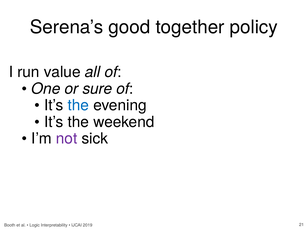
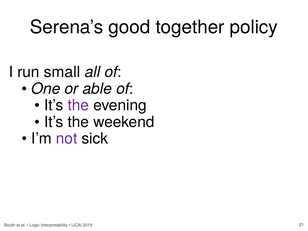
value: value -> small
sure: sure -> able
the at (78, 105) colour: blue -> purple
